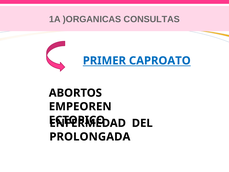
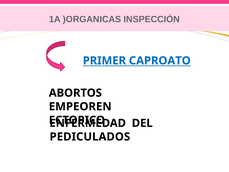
CONSULTAS: CONSULTAS -> INSPECCIÓN
PROLONGADA: PROLONGADA -> PEDICULADOS
